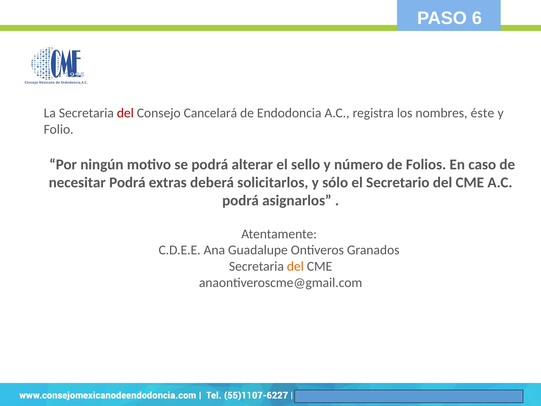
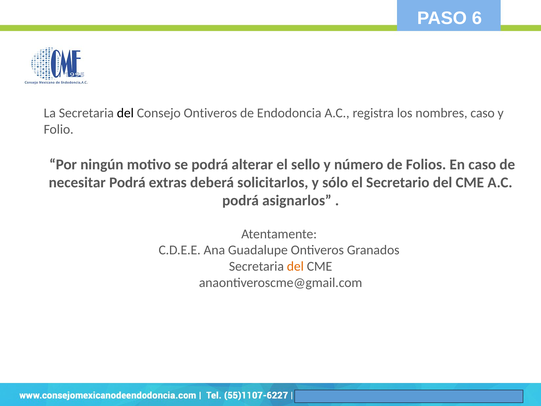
del at (125, 113) colour: red -> black
Consejo Cancelará: Cancelará -> Ontiveros
nombres éste: éste -> caso
